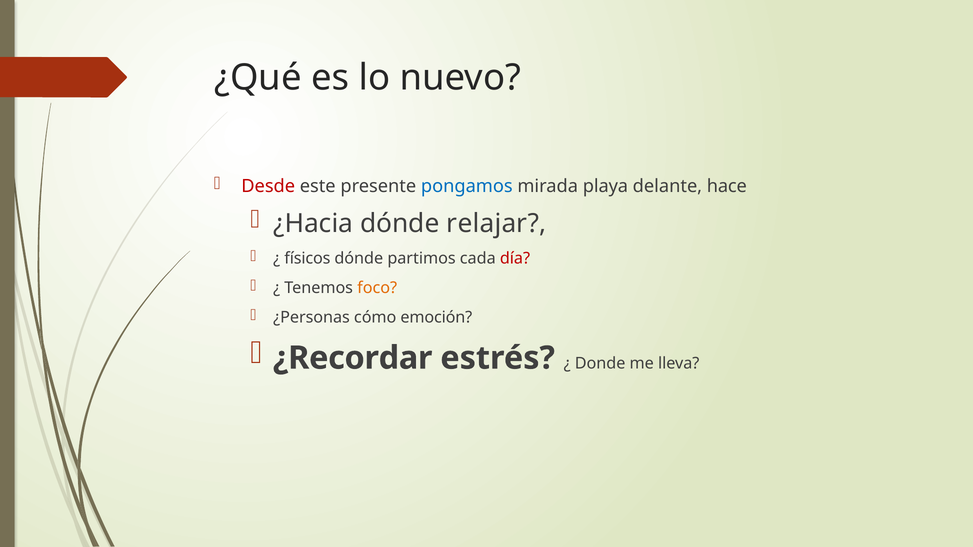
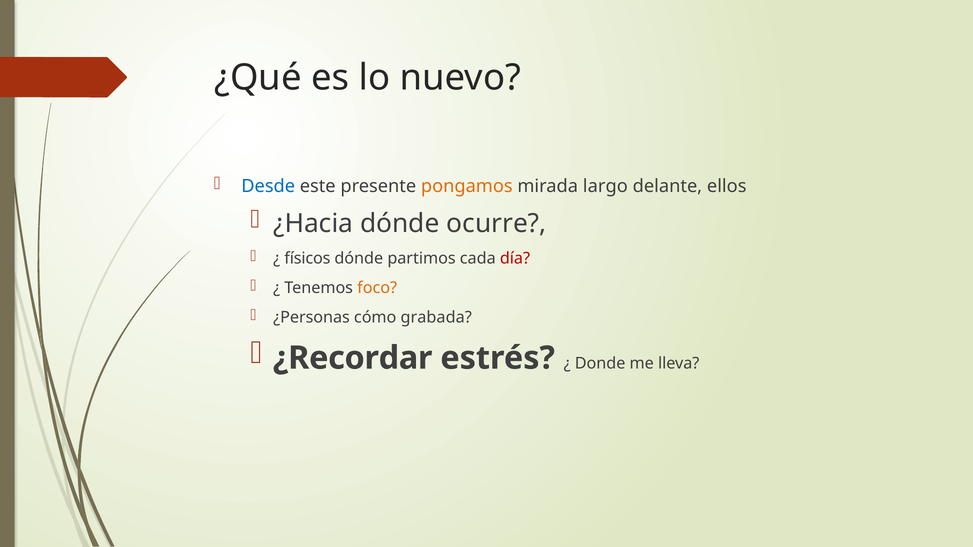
Desde colour: red -> blue
pongamos colour: blue -> orange
playa: playa -> largo
hace: hace -> ellos
relajar: relajar -> ocurre
emoción: emoción -> grabada
